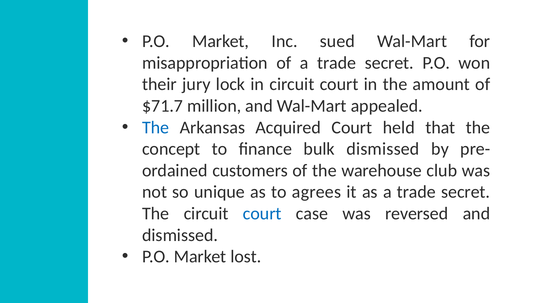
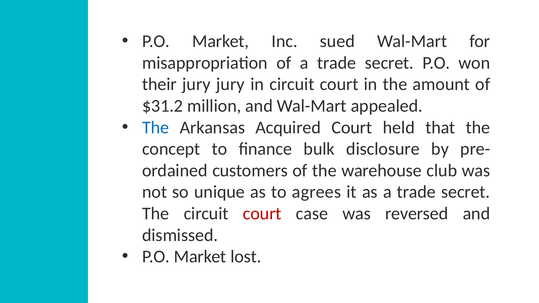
jury lock: lock -> jury
$71.7: $71.7 -> $31.2
bulk dismissed: dismissed -> disclosure
court at (262, 214) colour: blue -> red
